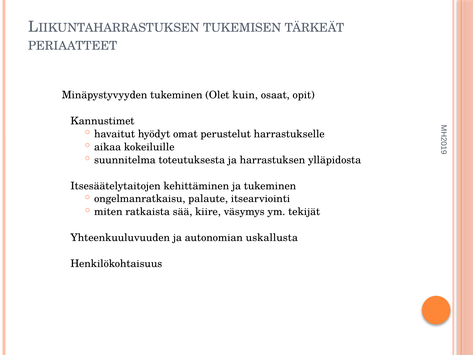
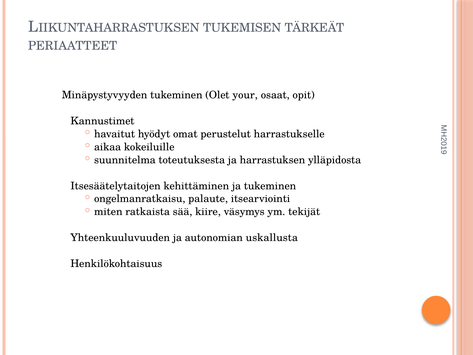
kuin: kuin -> your
